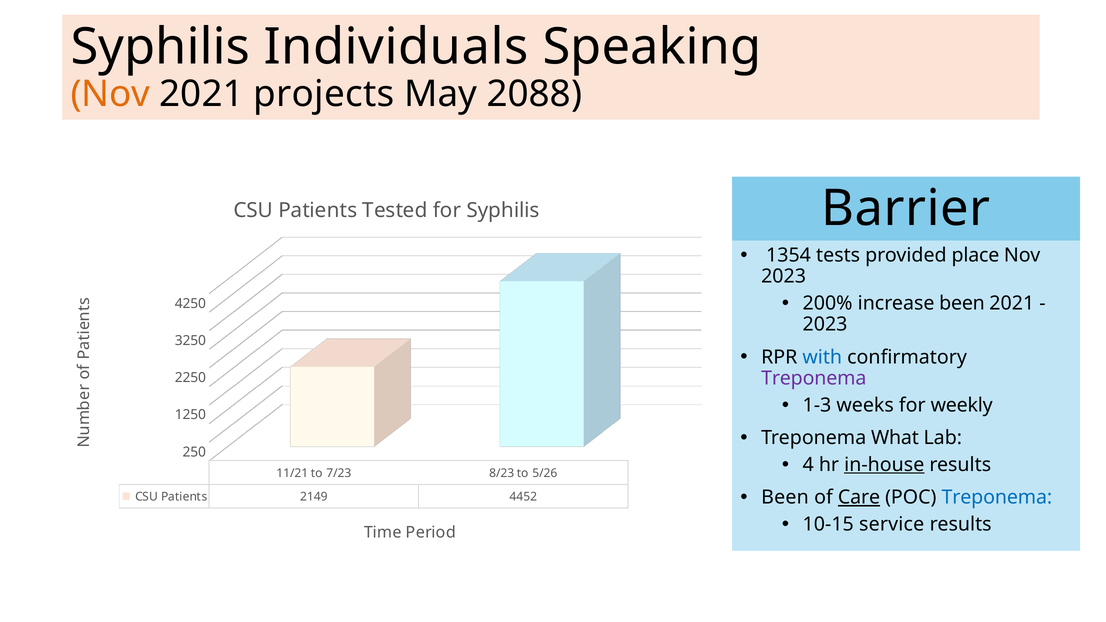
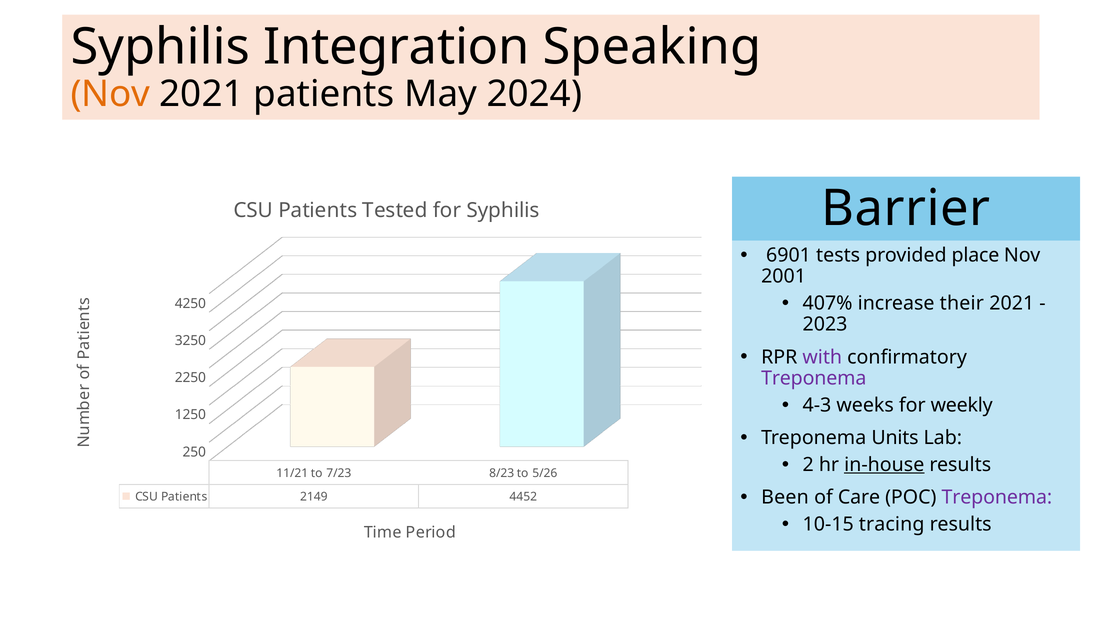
Individuals: Individuals -> Integration
2021 projects: projects -> patients
2088: 2088 -> 2024
1354: 1354 -> 6901
2023 at (784, 276): 2023 -> 2001
200%: 200% -> 407%
increase been: been -> their
with colour: blue -> purple
1-3: 1-3 -> 4-3
What: What -> Units
4: 4 -> 2
Care underline: present -> none
Treponema at (997, 497) colour: blue -> purple
service: service -> tracing
